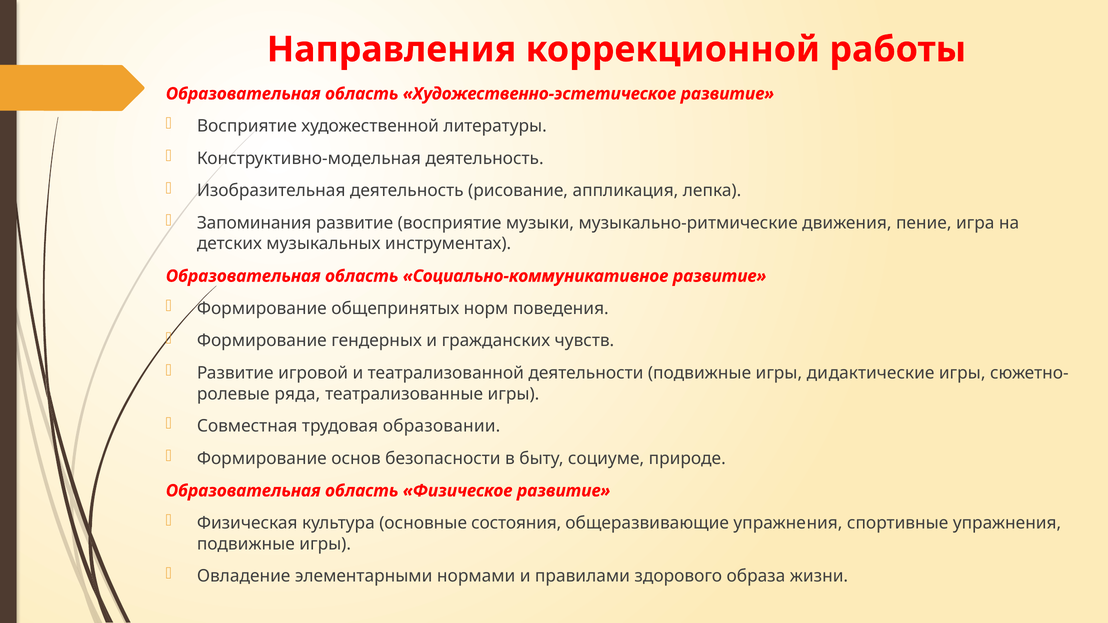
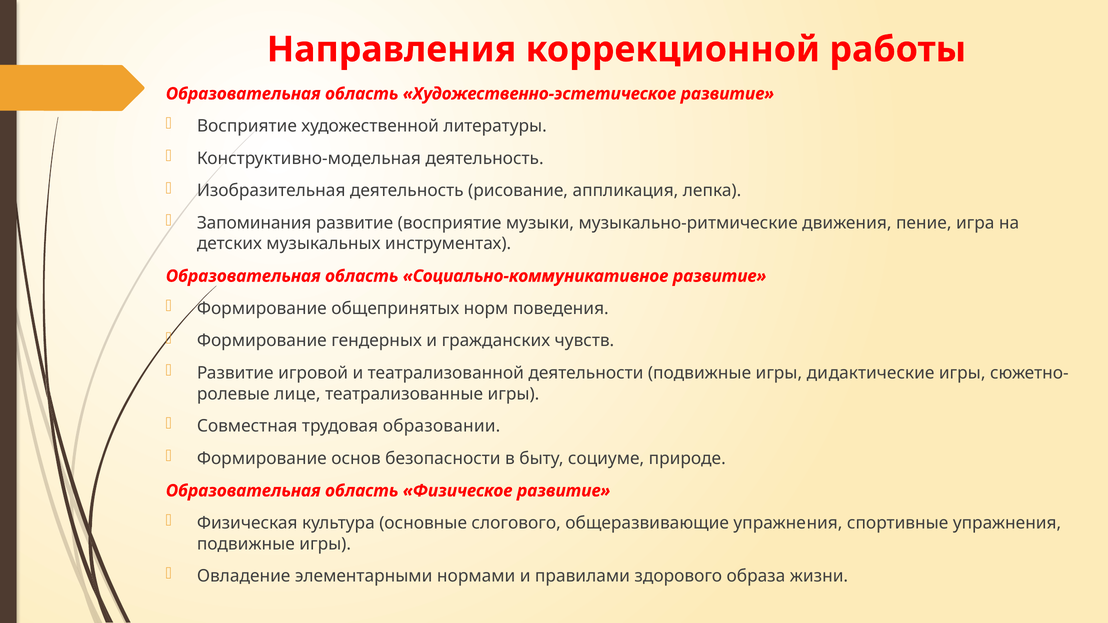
ряда: ряда -> лице
состояния: состояния -> слогового
